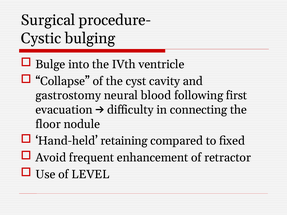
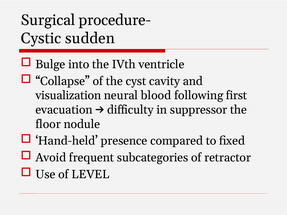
bulging: bulging -> sudden
gastrostomy: gastrostomy -> visualization
connecting: connecting -> suppressor
retaining: retaining -> presence
enhancement: enhancement -> subcategories
